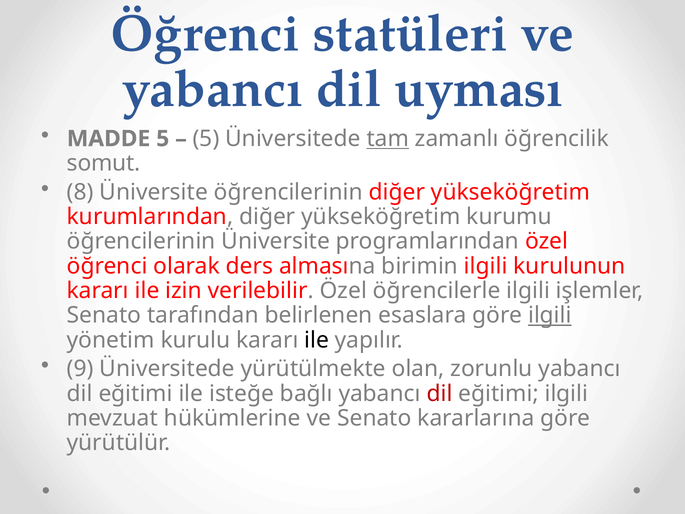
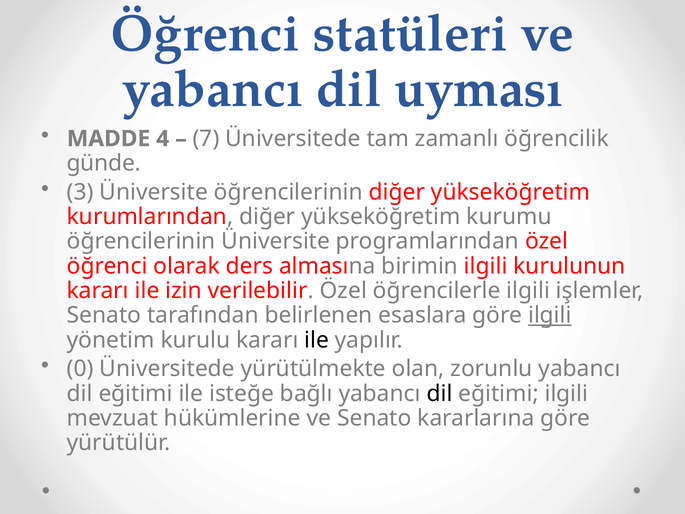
MADDE 5: 5 -> 4
5 at (206, 139): 5 -> 7
tam underline: present -> none
somut: somut -> günde
8: 8 -> 3
9: 9 -> 0
dil at (440, 393) colour: red -> black
